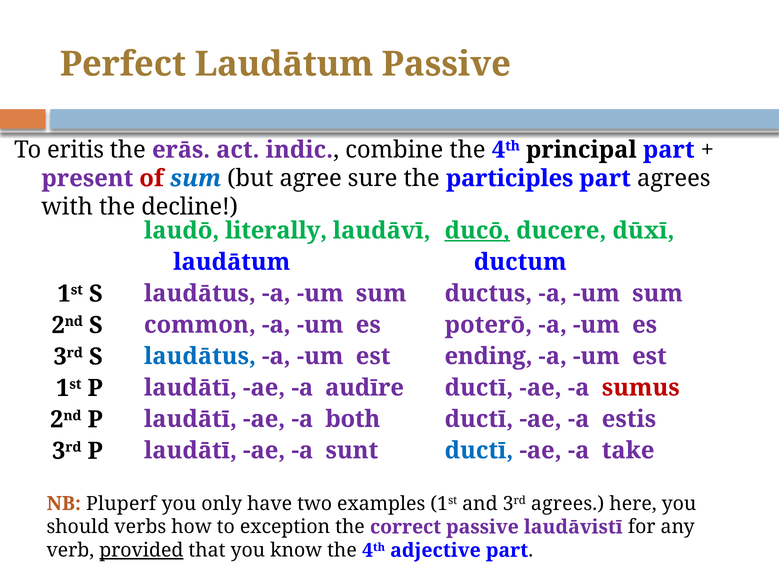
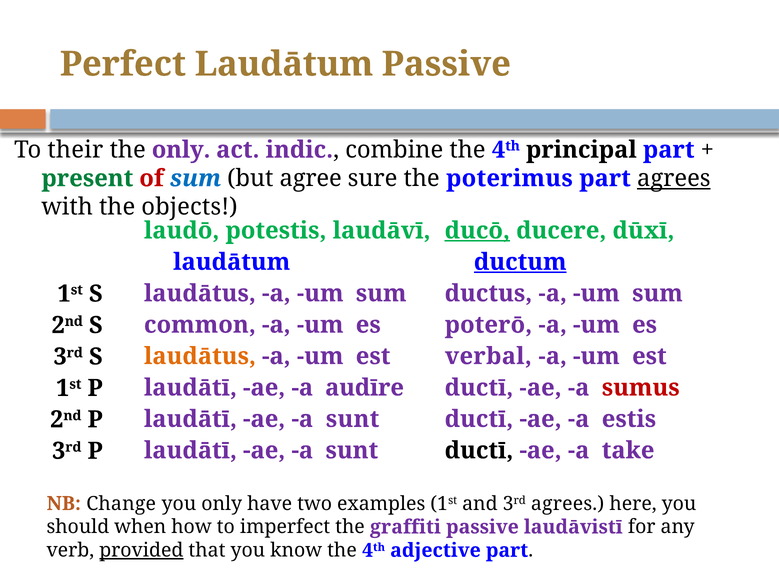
eritis: eritis -> their
the erās: erās -> only
present colour: purple -> green
participles: participles -> poterimus
agrees at (674, 178) underline: none -> present
decline: decline -> objects
literally: literally -> potestis
ductum underline: none -> present
laudātus at (200, 356) colour: blue -> orange
ending: ending -> verbal
both at (353, 419): both -> sunt
ductī at (479, 450) colour: blue -> black
Pluperf: Pluperf -> Change
verbs: verbs -> when
exception: exception -> imperfect
correct: correct -> graffiti
